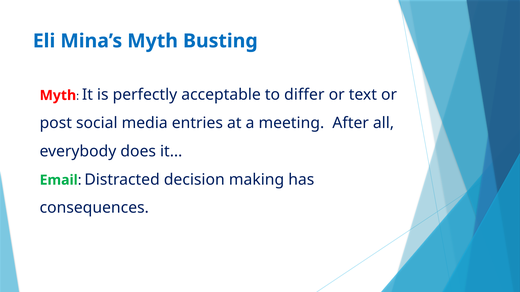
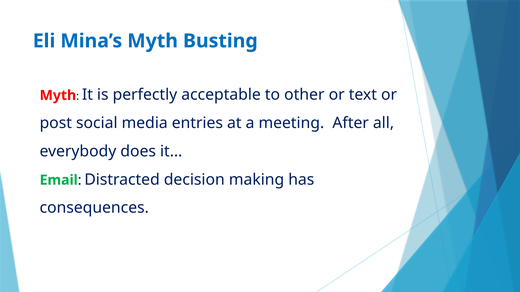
differ: differ -> other
